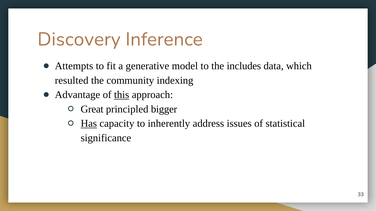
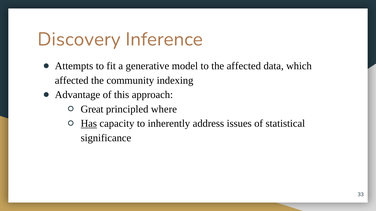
the includes: includes -> affected
resulted at (72, 81): resulted -> affected
this underline: present -> none
bigger: bigger -> where
